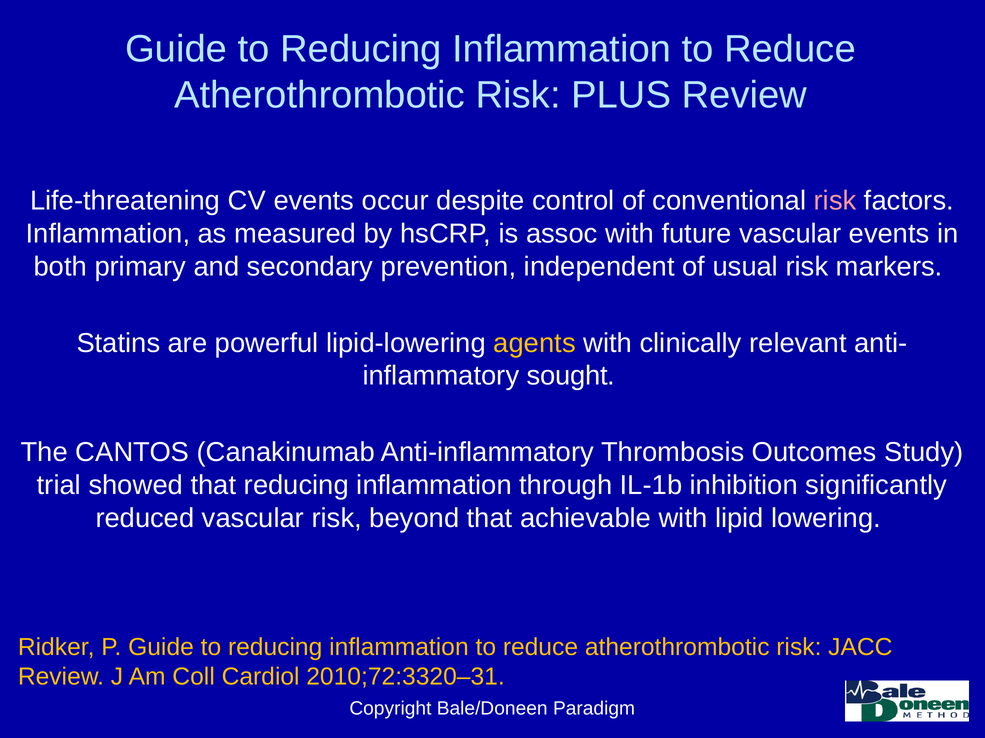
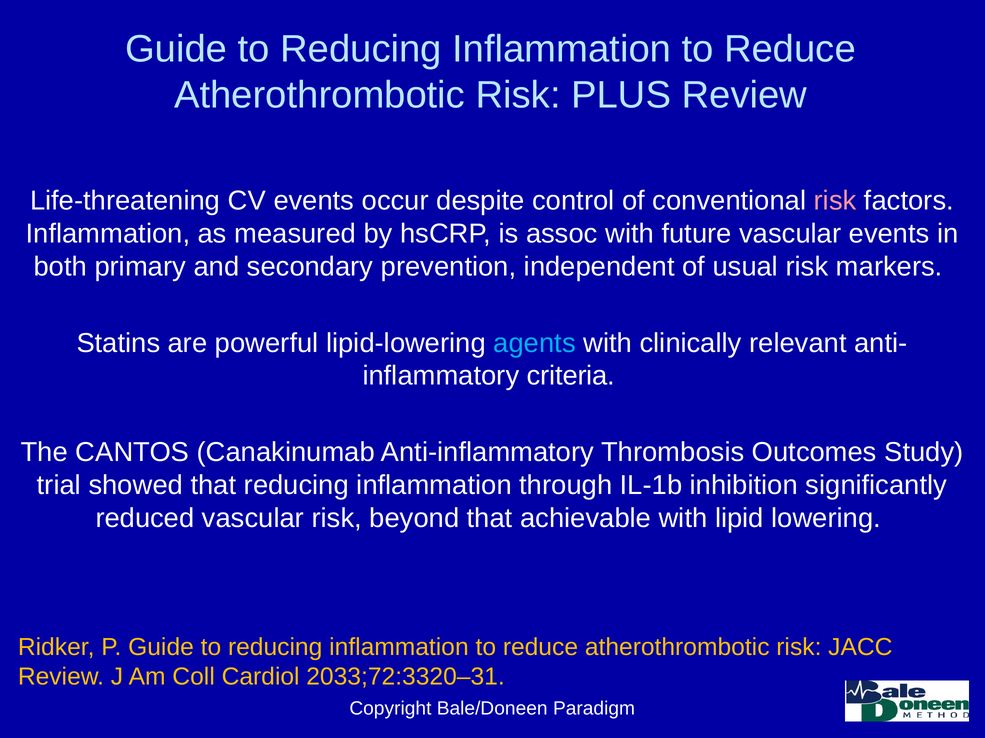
agents colour: yellow -> light blue
sought: sought -> criteria
2010;72:3320–31: 2010;72:3320–31 -> 2033;72:3320–31
